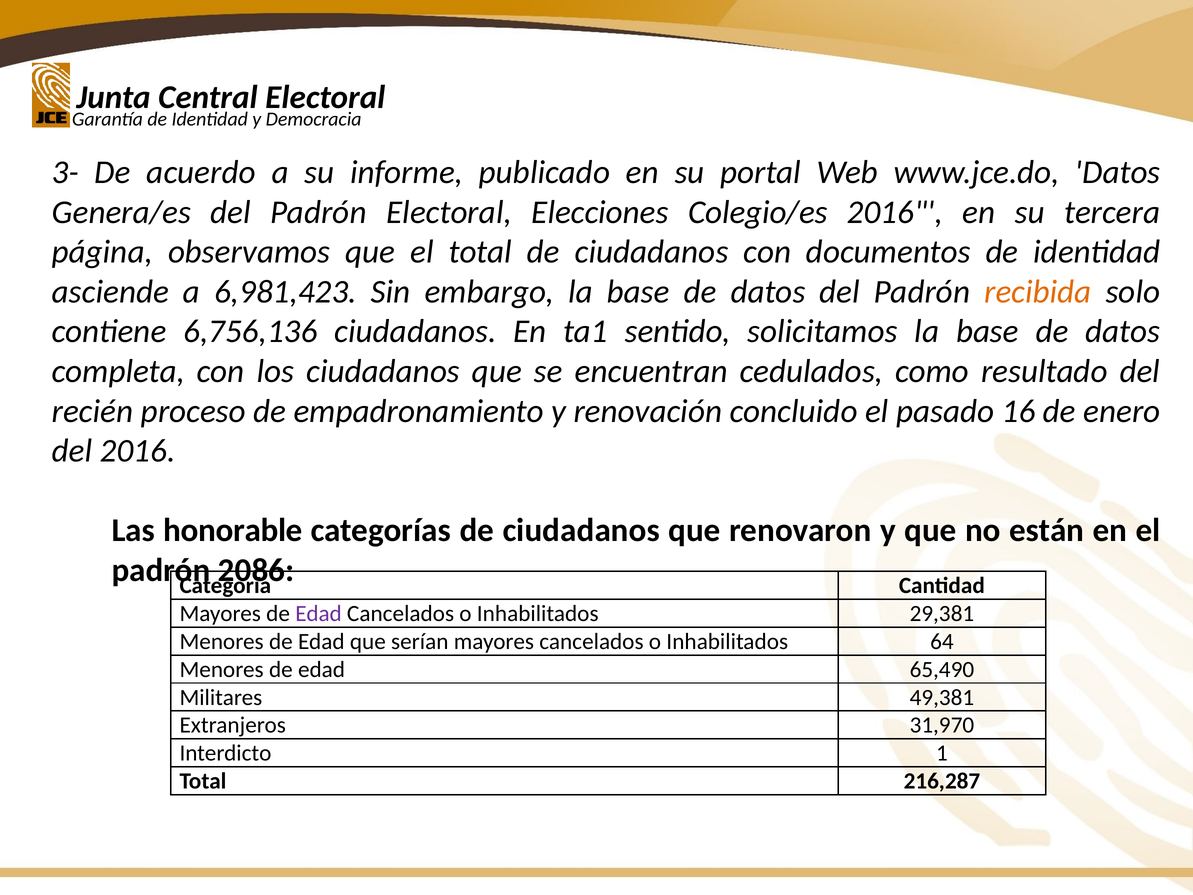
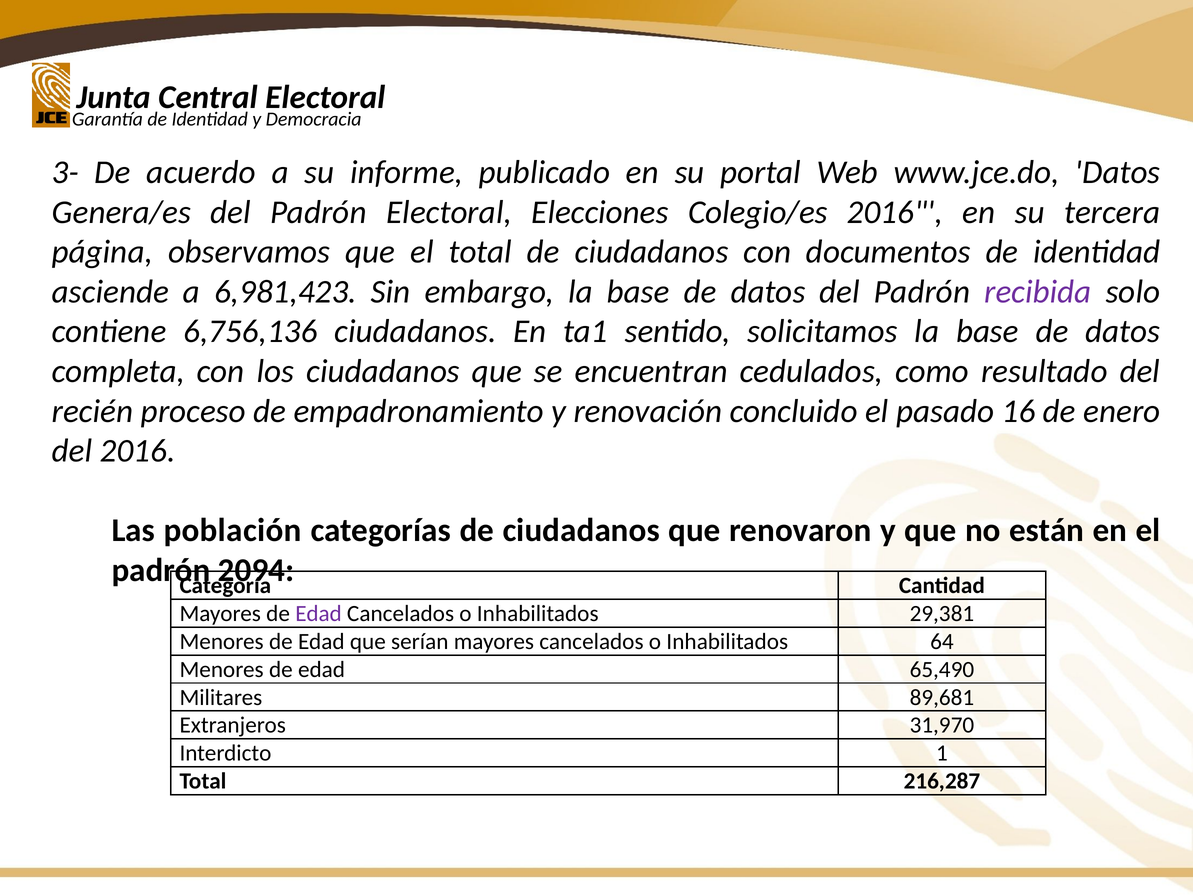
recibida colour: orange -> purple
honorable: honorable -> población
2086: 2086 -> 2094
49,381: 49,381 -> 89,681
